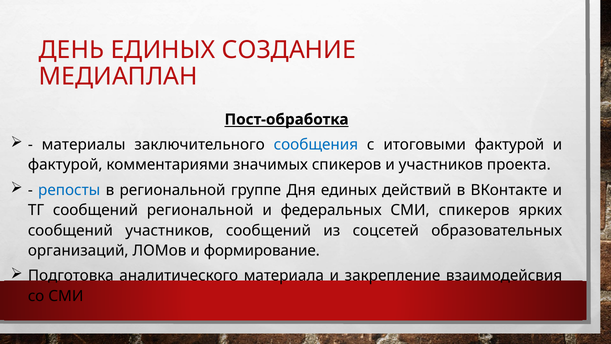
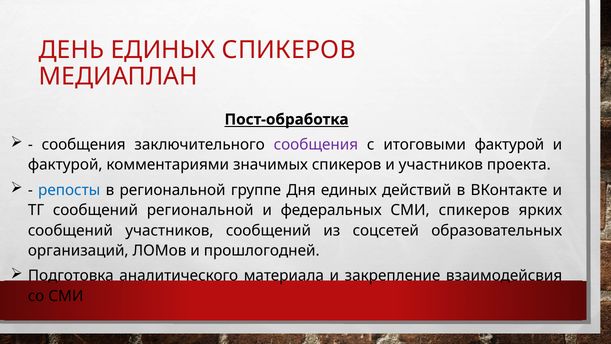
ЕДИНЫХ СОЗДАНИЕ: СОЗДАНИЕ -> СПИКЕРОВ
материалы at (84, 145): материалы -> сообщения
сообщения at (316, 145) colour: blue -> purple
формирование: формирование -> прошлогодней
